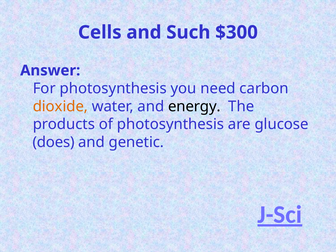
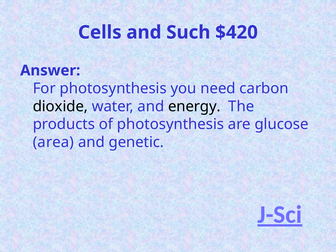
$300: $300 -> $420
dioxide colour: orange -> black
does: does -> area
